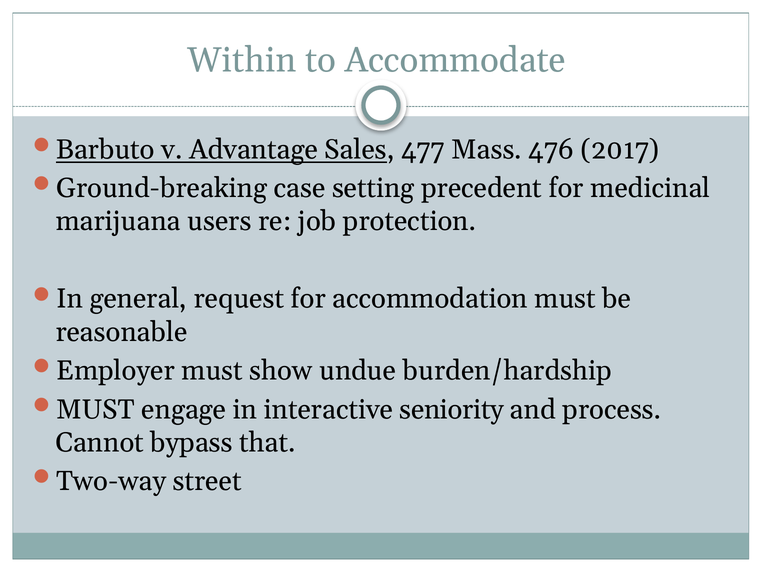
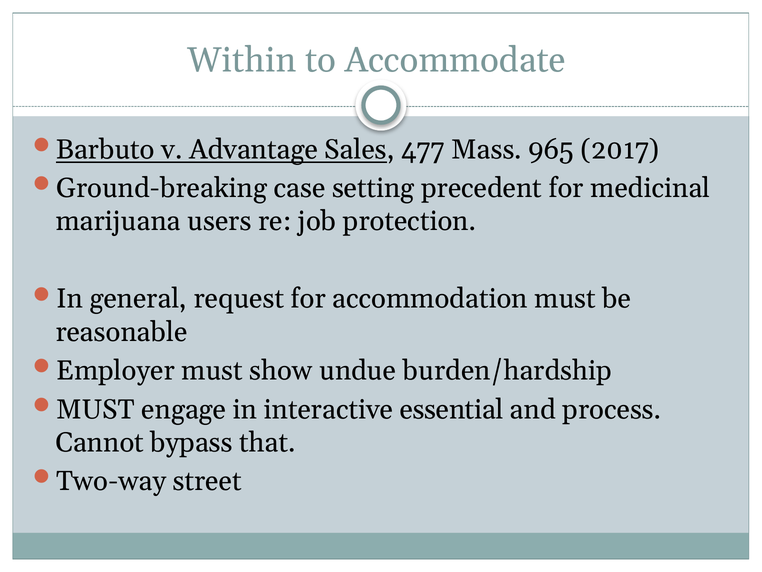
476: 476 -> 965
seniority: seniority -> essential
